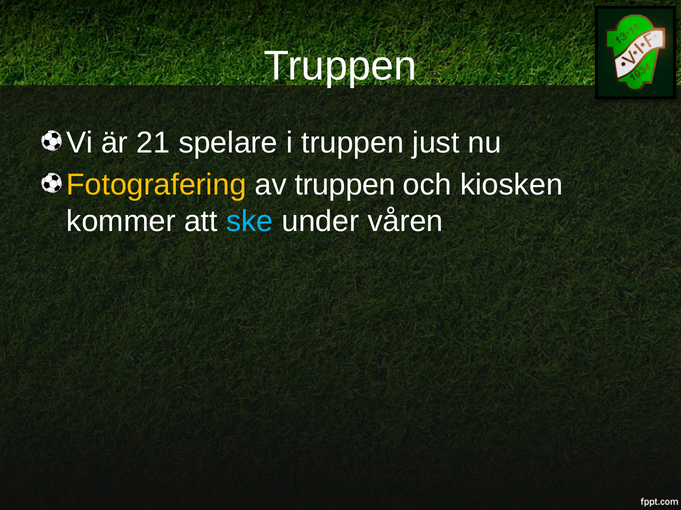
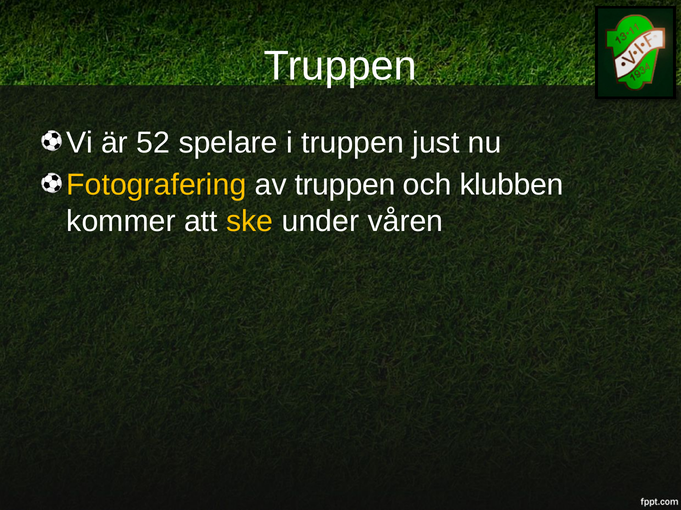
21: 21 -> 52
kiosken: kiosken -> klubben
ske colour: light blue -> yellow
